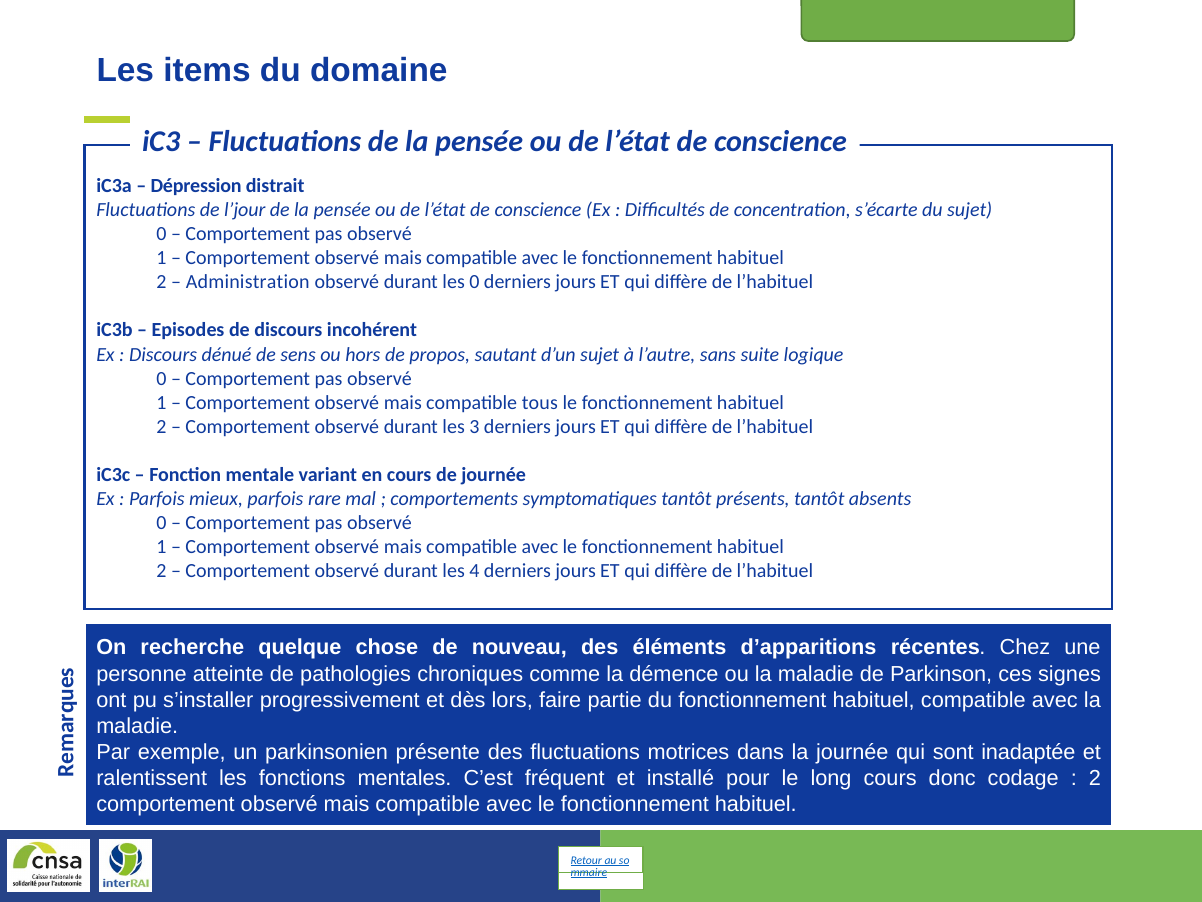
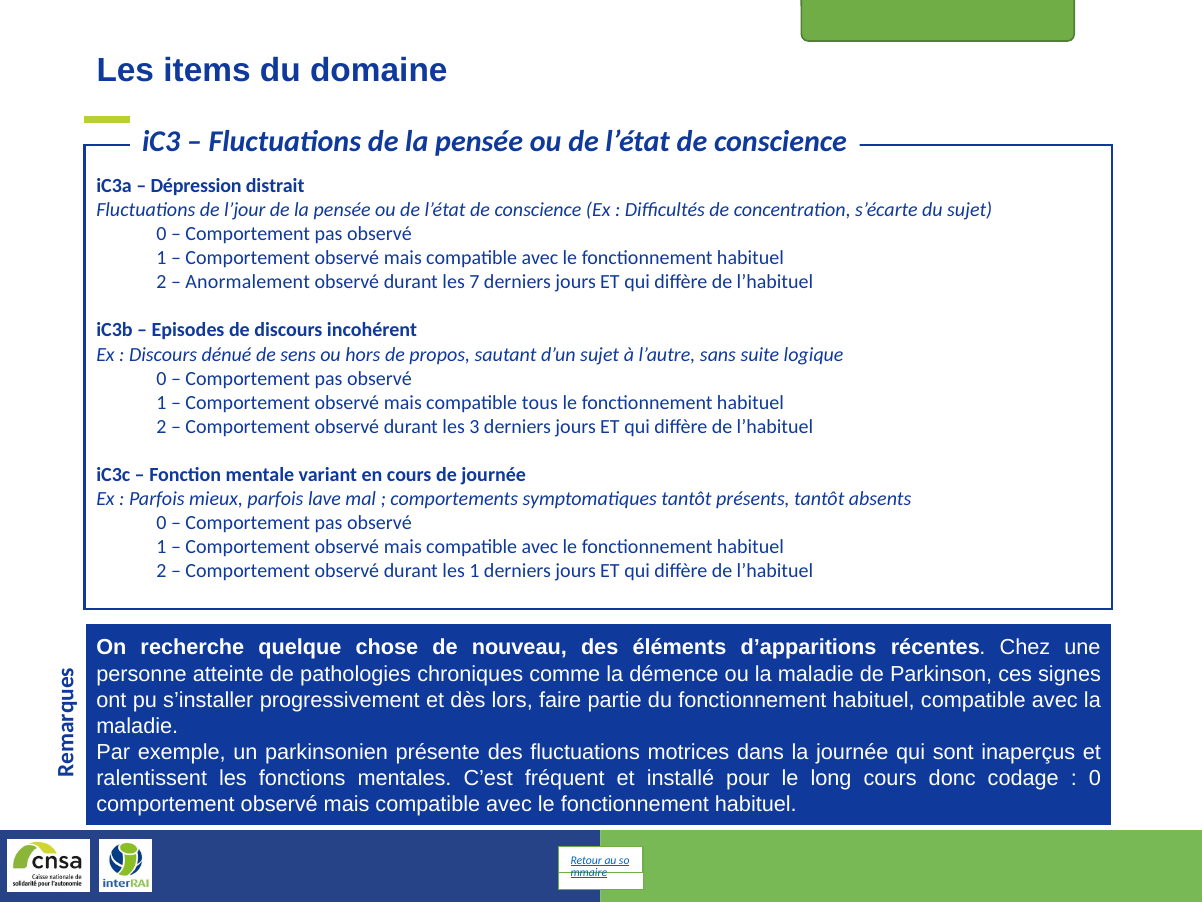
Administration: Administration -> Anormalement
les 0: 0 -> 7
rare: rare -> lave
les 4: 4 -> 1
inadaptée: inadaptée -> inaperçus
2 at (1095, 778): 2 -> 0
